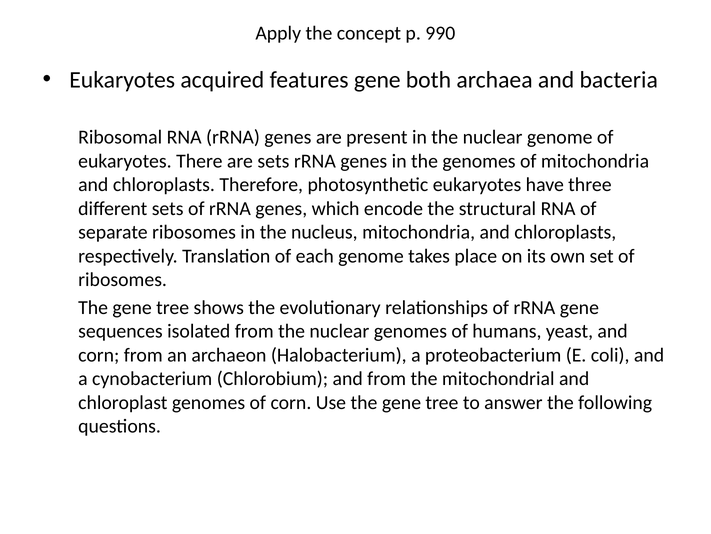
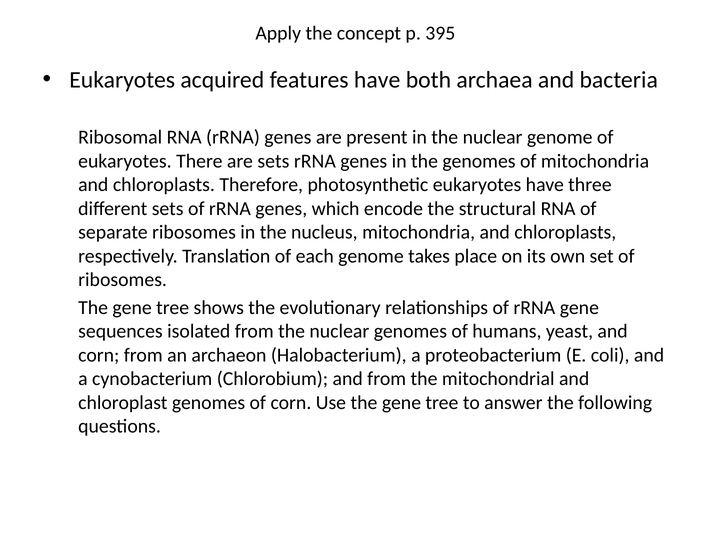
990: 990 -> 395
features gene: gene -> have
